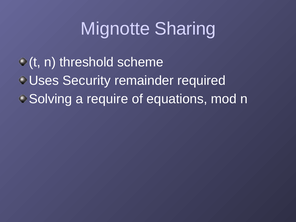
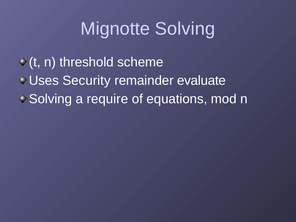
Mignotte Sharing: Sharing -> Solving
required: required -> evaluate
